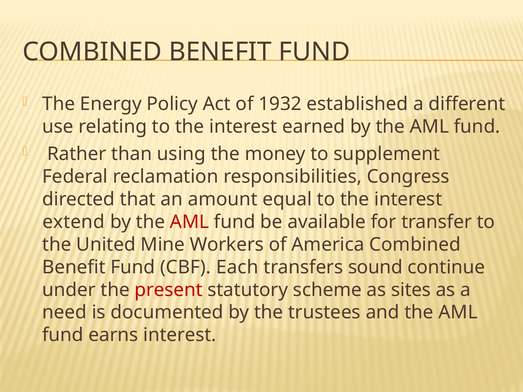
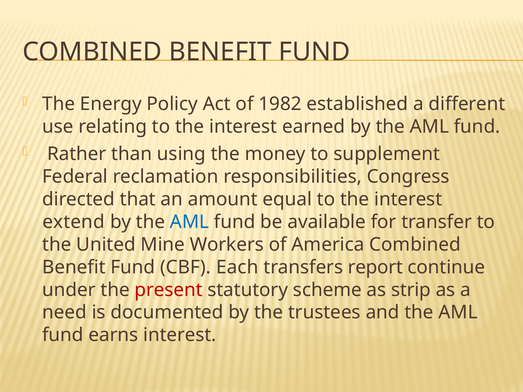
1932: 1932 -> 1982
AML at (190, 222) colour: red -> blue
sound: sound -> report
sites: sites -> strip
